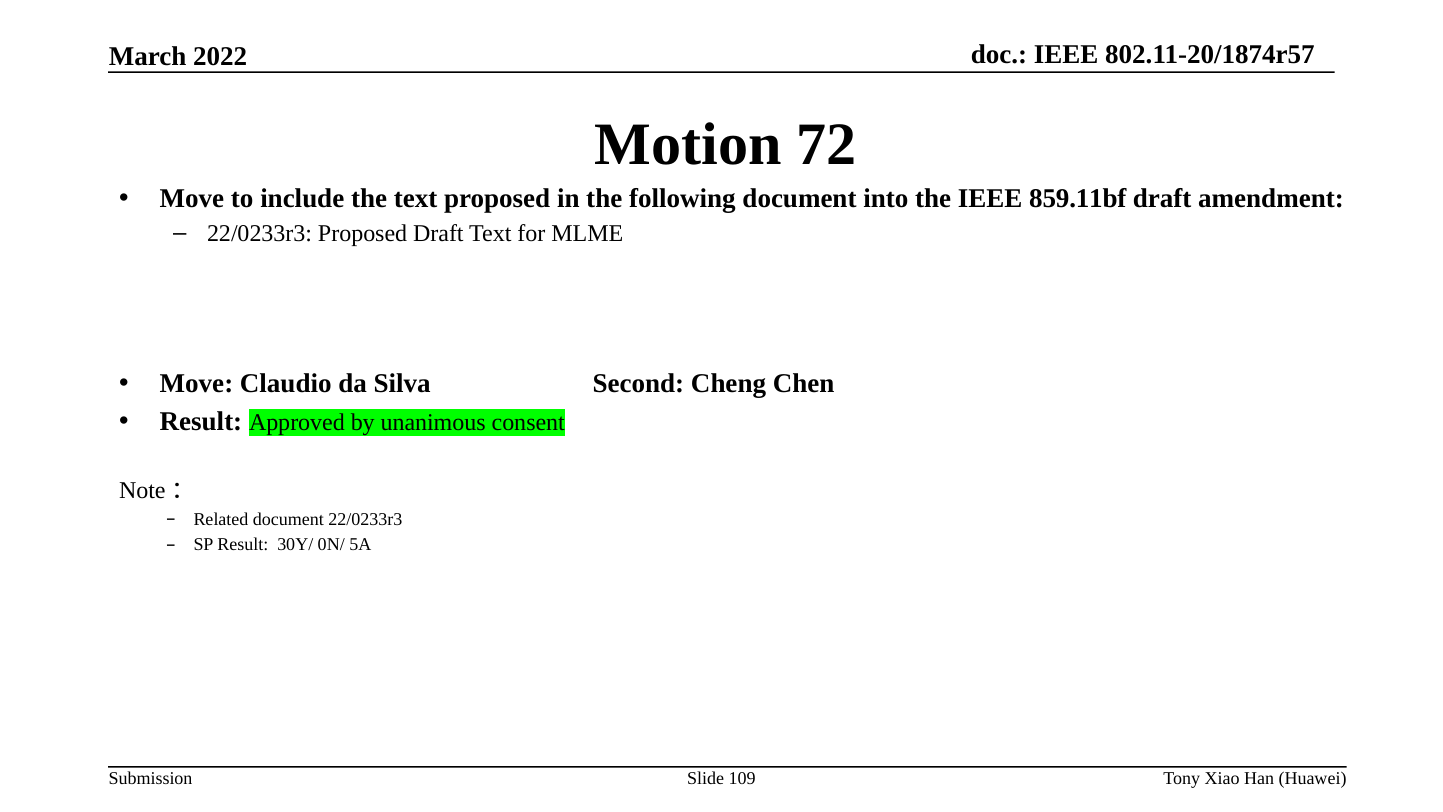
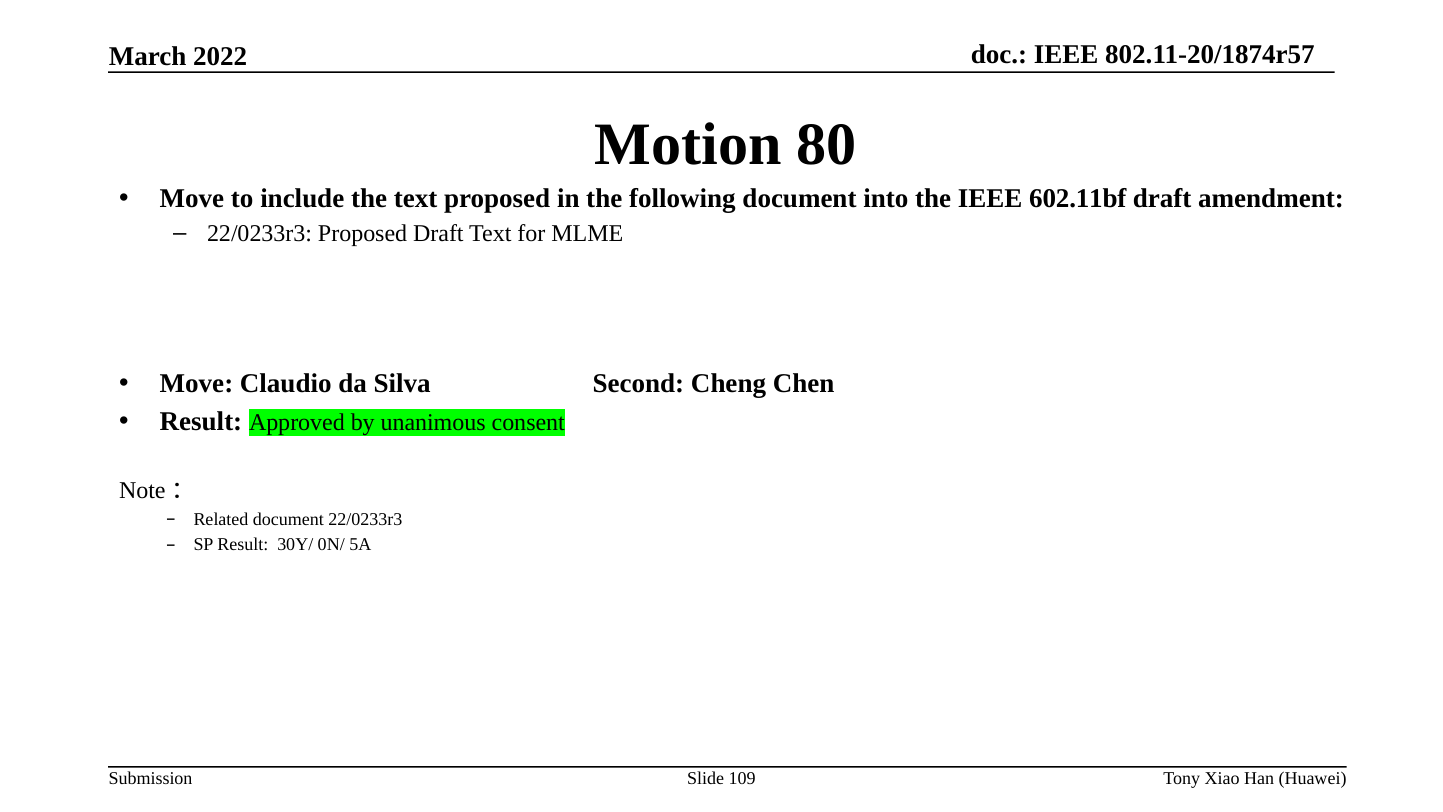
72: 72 -> 80
859.11bf: 859.11bf -> 602.11bf
